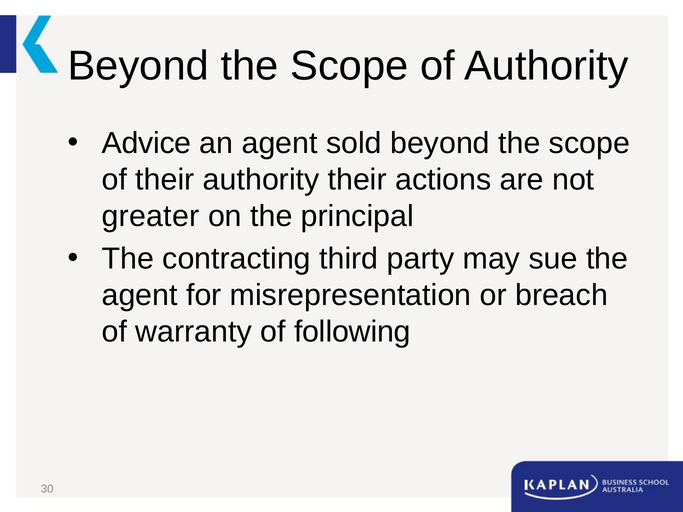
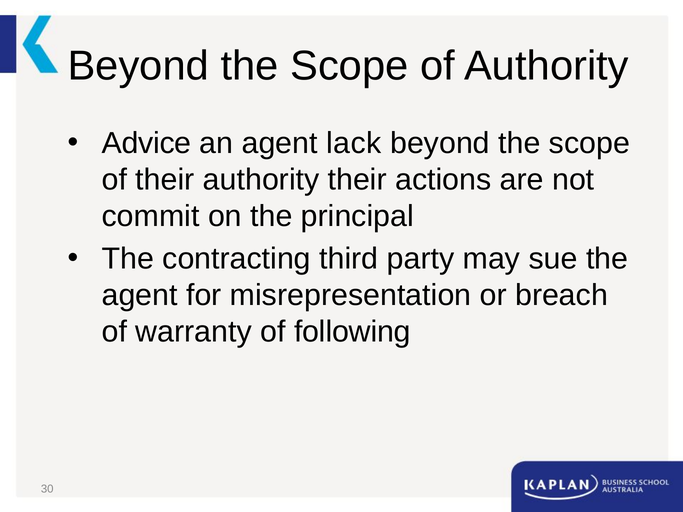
sold: sold -> lack
greater: greater -> commit
